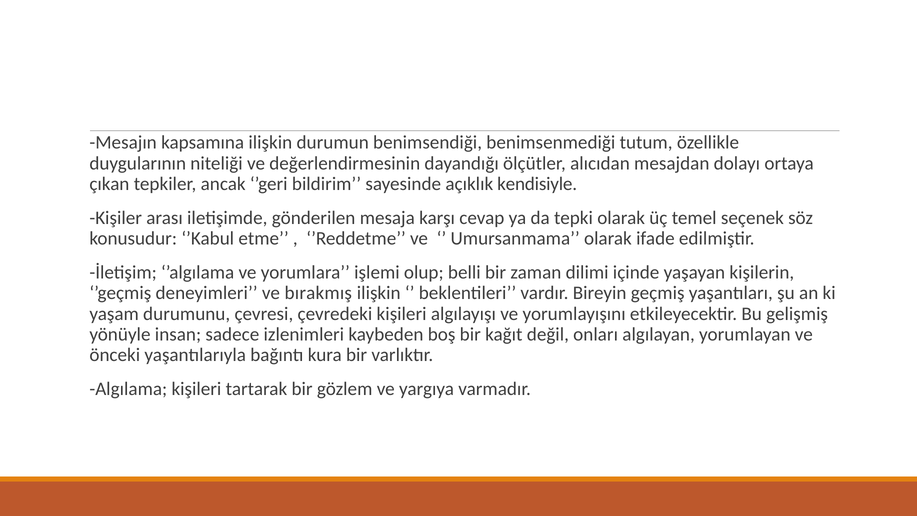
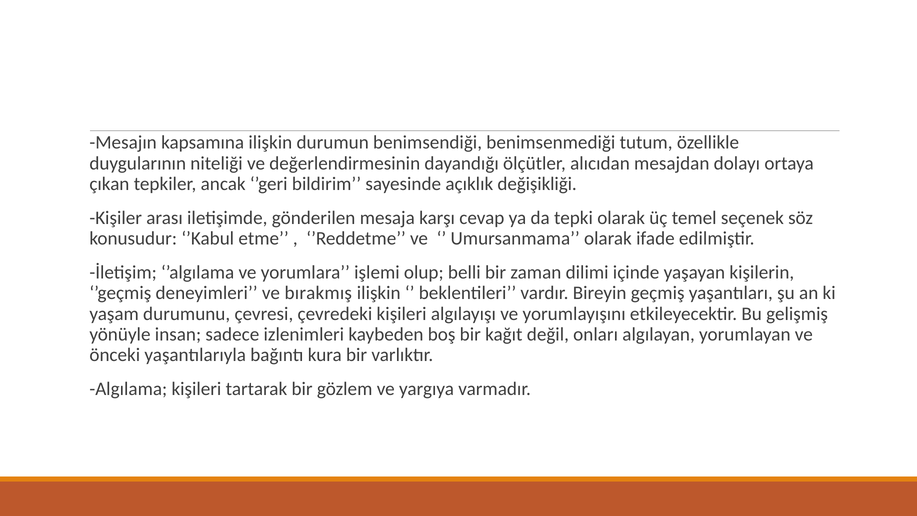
kendisiyle: kendisiyle -> değişikliği
